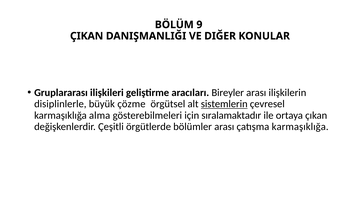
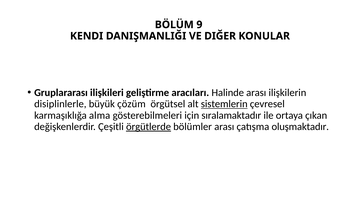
ÇIKAN: ÇIKAN -> KENDI
Bireyler: Bireyler -> Halinde
çözme: çözme -> çözüm
örgütlerde underline: none -> present
çatışma karmaşıklığa: karmaşıklığa -> oluşmaktadır
